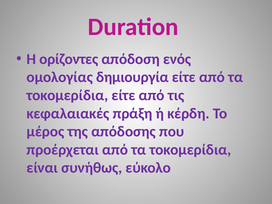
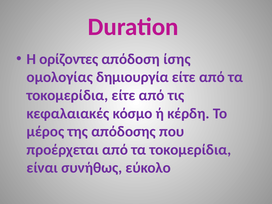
ενός: ενός -> ίσης
πράξη: πράξη -> κόσμο
